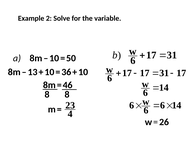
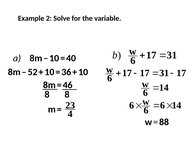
50: 50 -> 40
13: 13 -> 52
26: 26 -> 88
